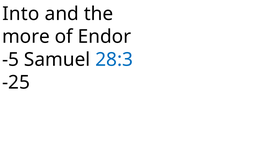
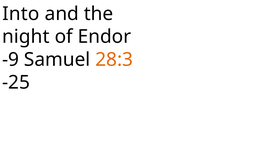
more: more -> night
-5: -5 -> -9
28:3 colour: blue -> orange
